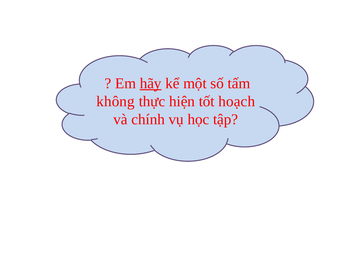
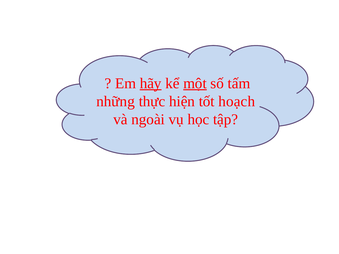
một underline: none -> present
không: không -> những
chính: chính -> ngoài
